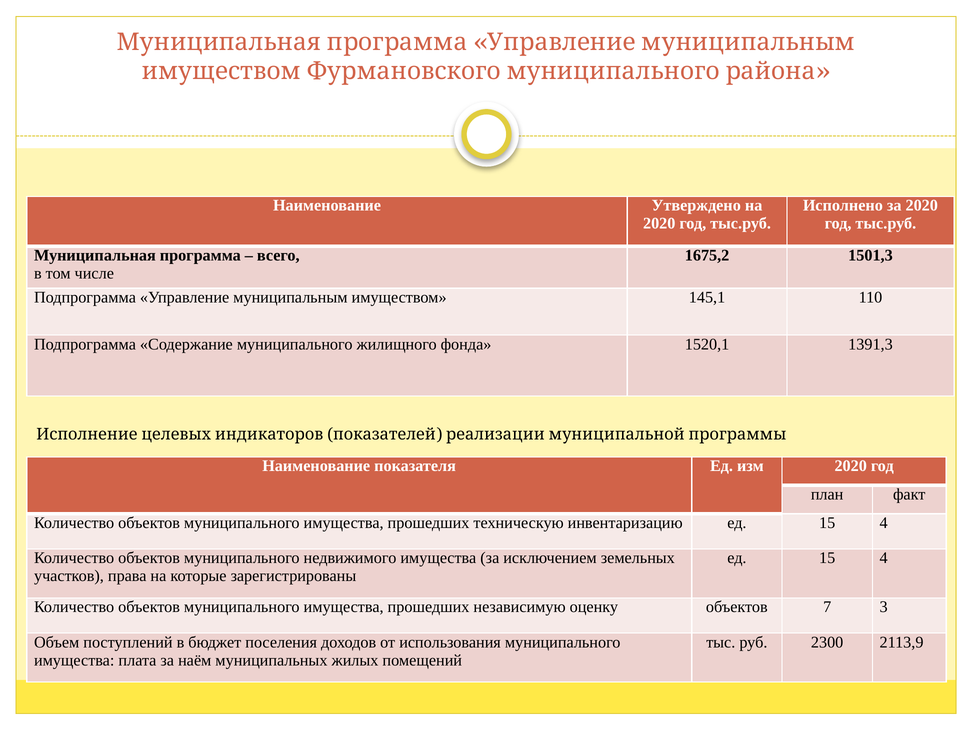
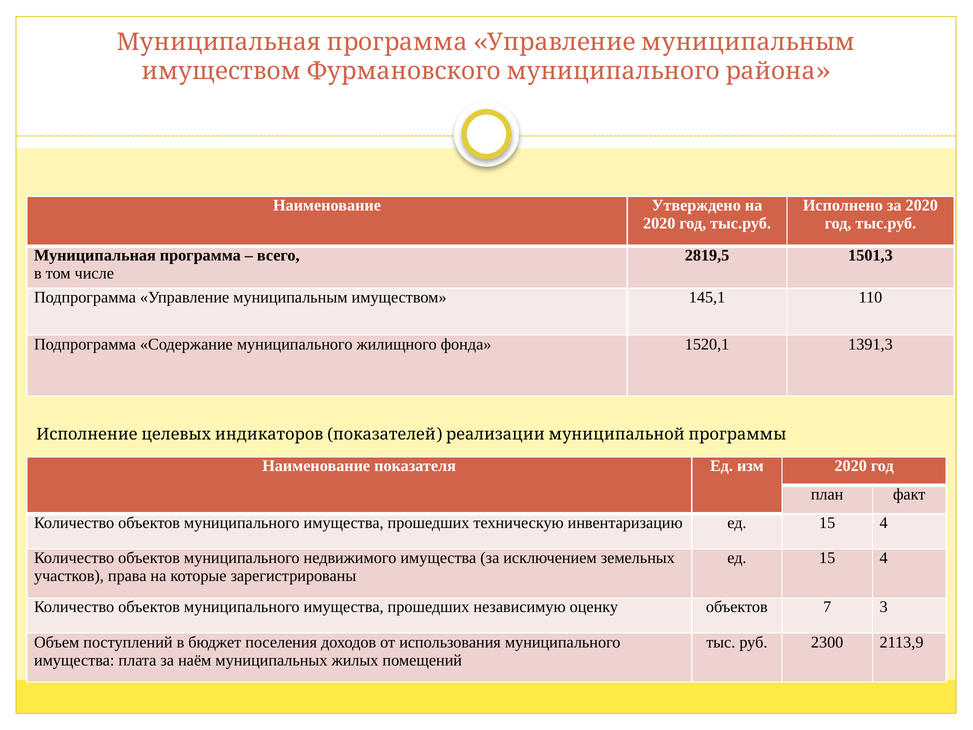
1675,2: 1675,2 -> 2819,5
